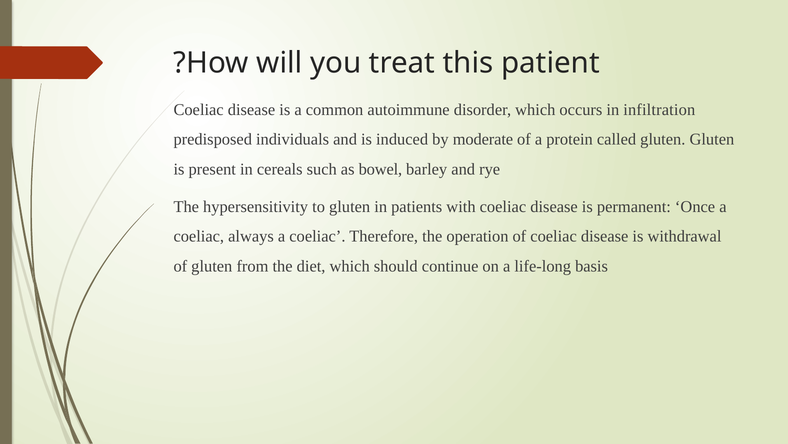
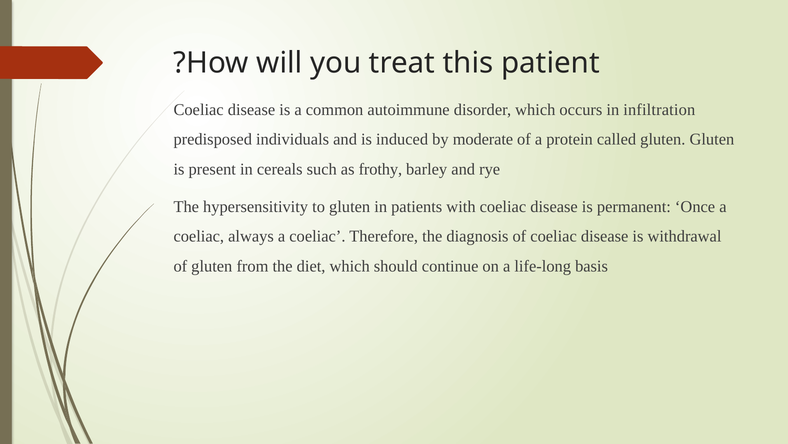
bowel: bowel -> frothy
operation: operation -> diagnosis
